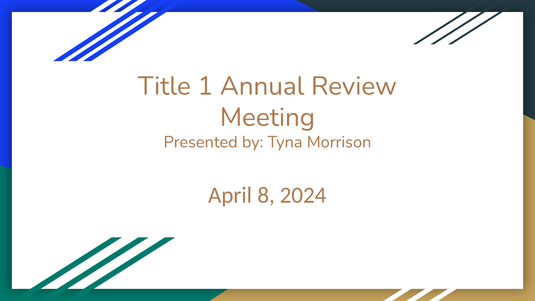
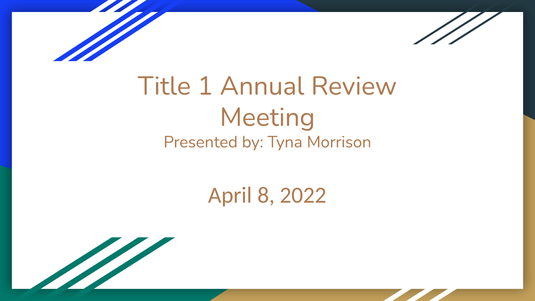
2024: 2024 -> 2022
